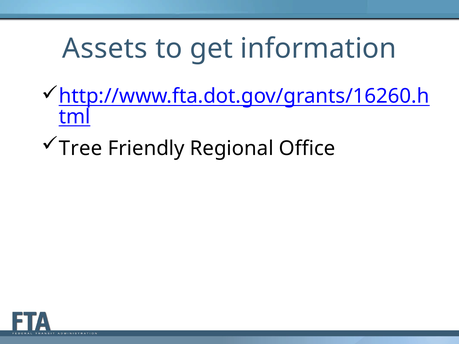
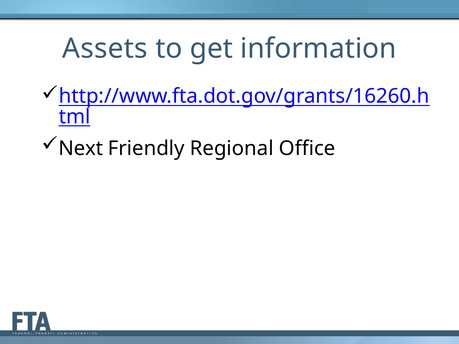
Tree: Tree -> Next
